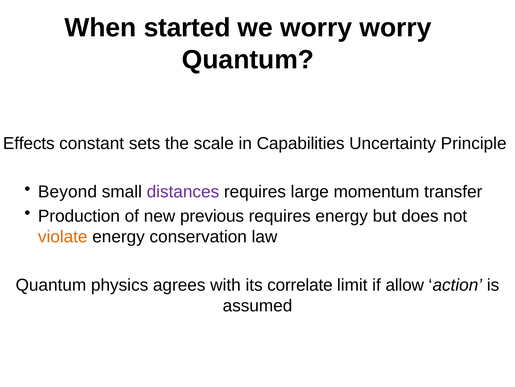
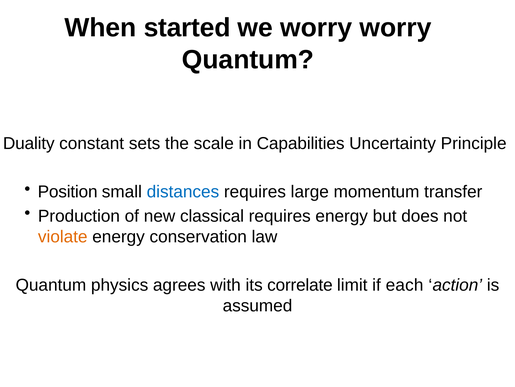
Effects: Effects -> Duality
Beyond: Beyond -> Position
distances colour: purple -> blue
previous: previous -> classical
allow: allow -> each
